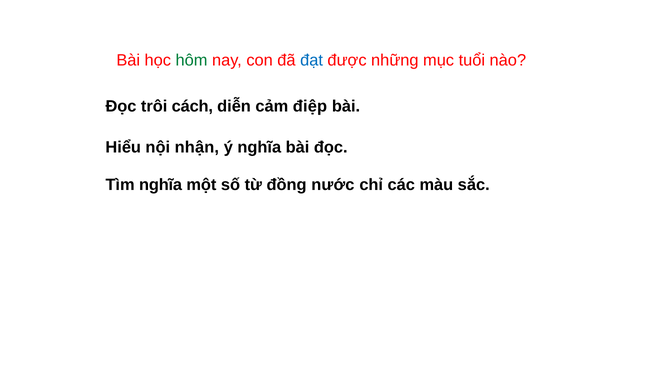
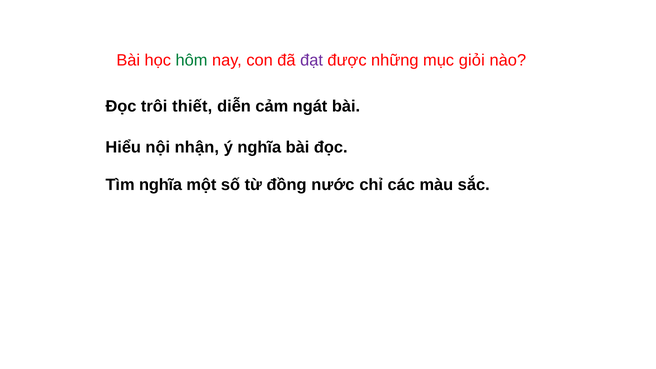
đạt colour: blue -> purple
tuổi: tuổi -> giỏi
cách: cách -> thiết
điệp: điệp -> ngát
